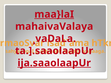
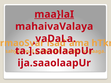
ija.saaolaapUr underline: present -> none
